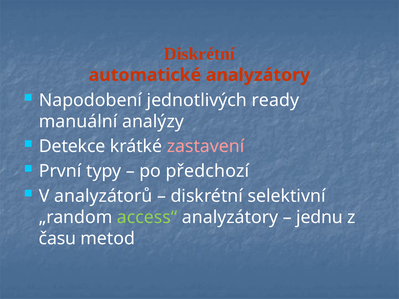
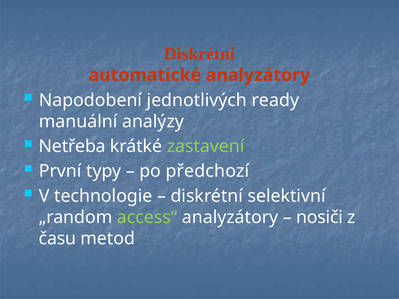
Detekce: Detekce -> Netřeba
zastavení colour: pink -> light green
analyzátorů: analyzátorů -> technologie
jednu: jednu -> nosiči
